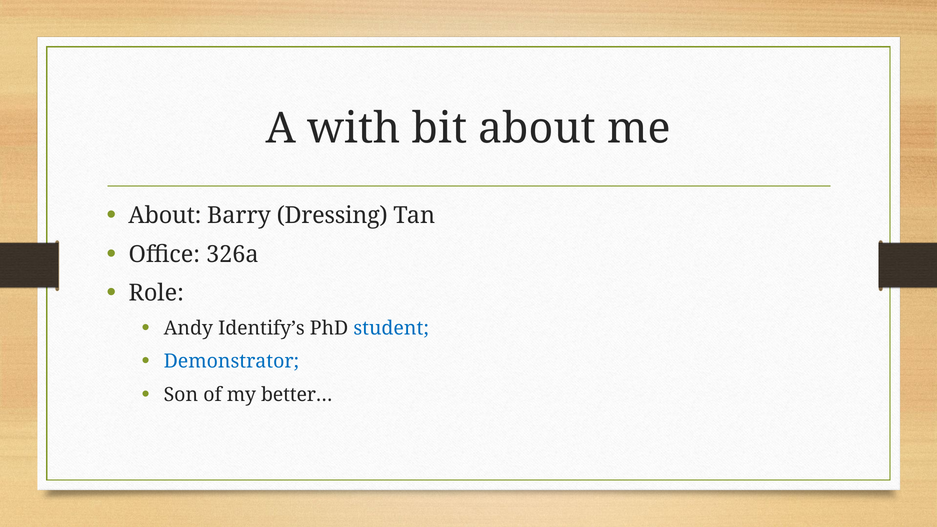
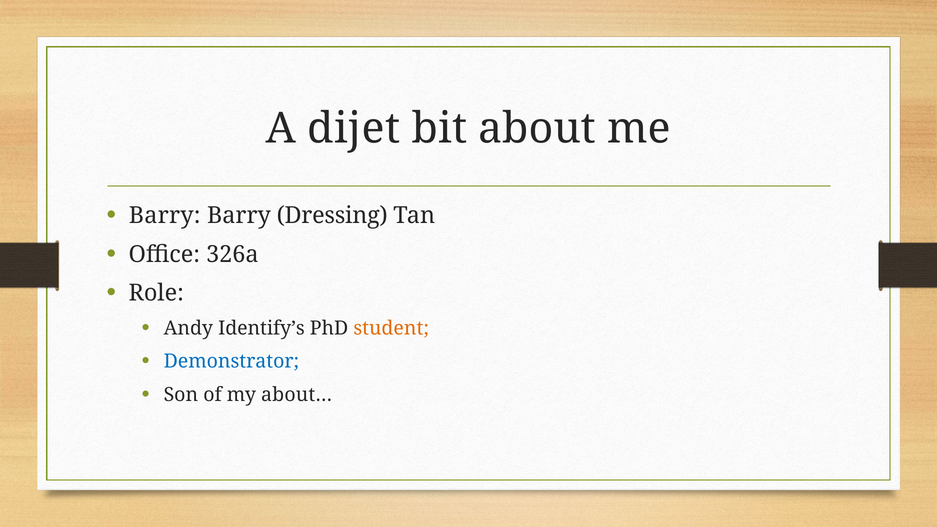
with: with -> dijet
About at (165, 216): About -> Barry
student colour: blue -> orange
better…: better… -> about…
